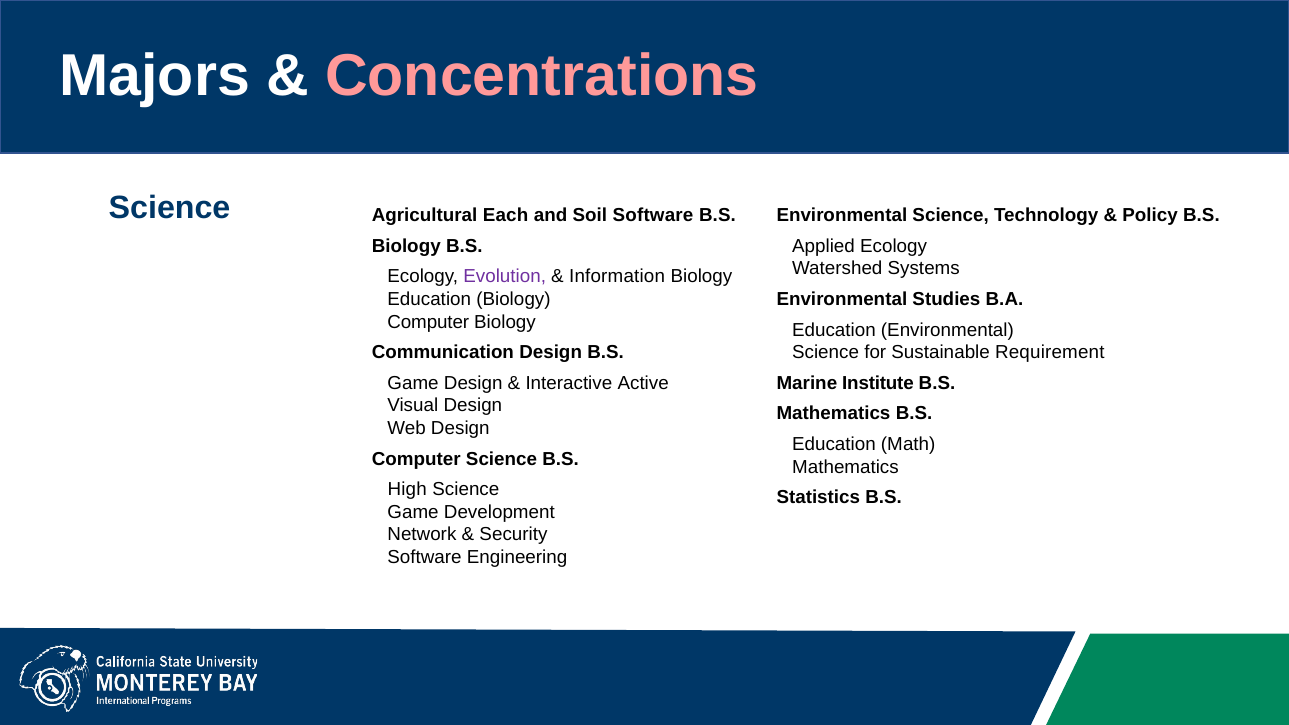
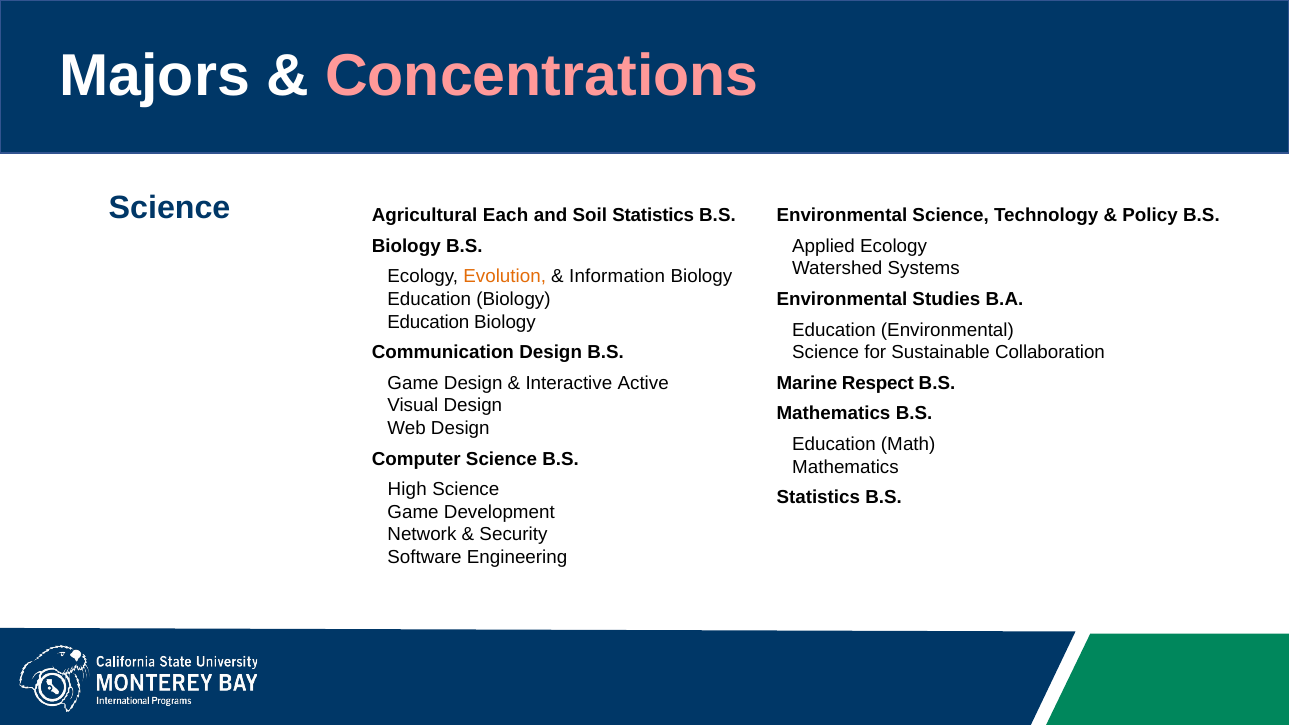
Soil Software: Software -> Statistics
Evolution colour: purple -> orange
Computer at (428, 322): Computer -> Education
Requirement: Requirement -> Collaboration
Institute: Institute -> Respect
